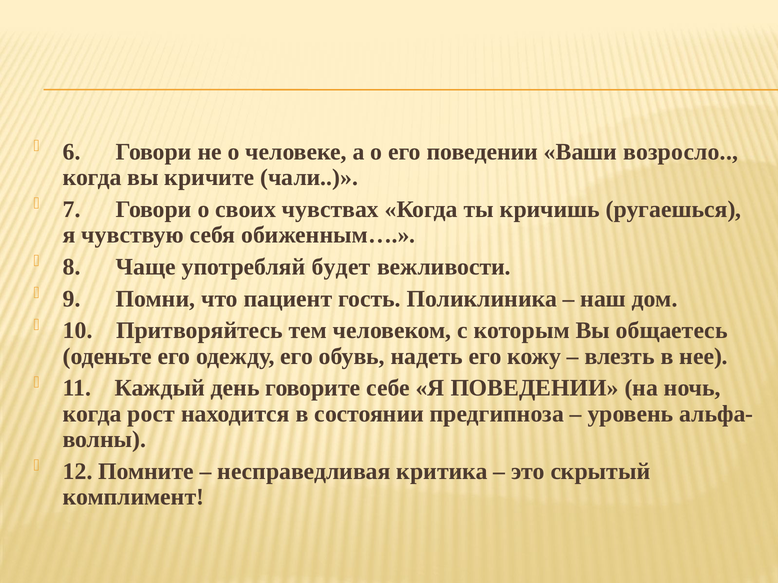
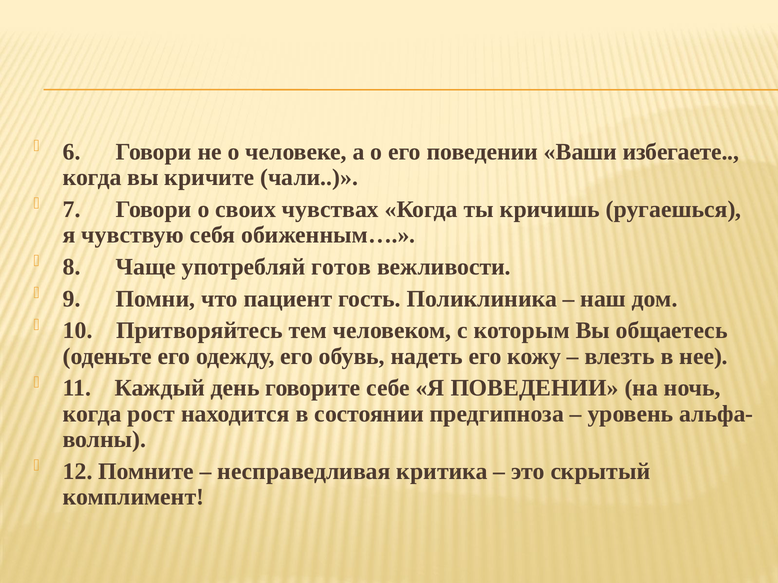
возросло: возросло -> избегаете
будет: будет -> готов
